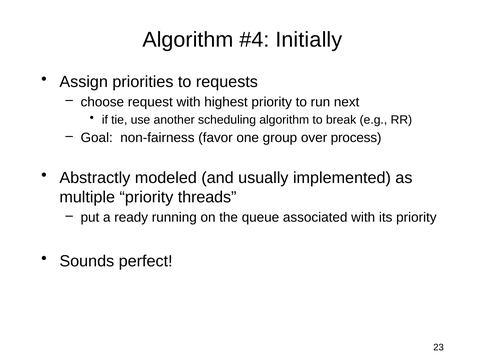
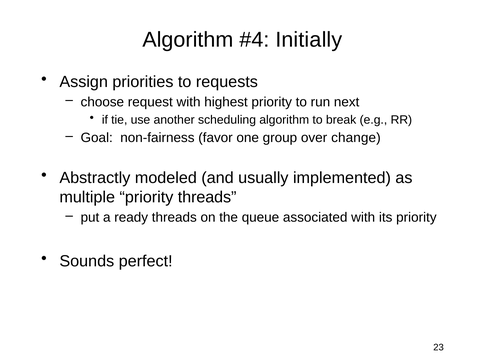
process: process -> change
ready running: running -> threads
